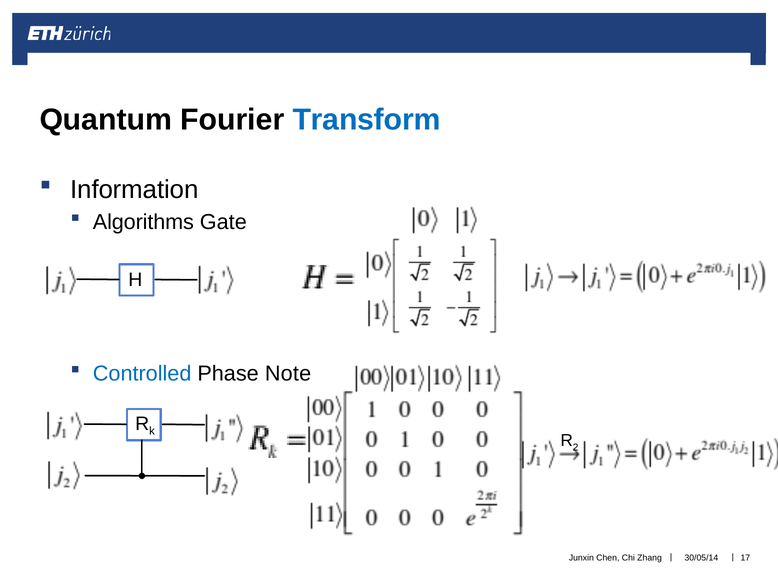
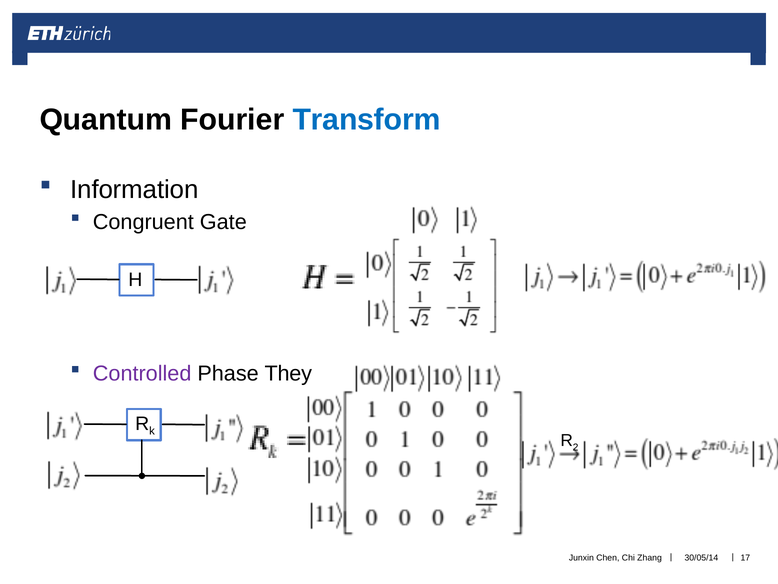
Algorithms: Algorithms -> Congruent
Controlled colour: blue -> purple
Note: Note -> They
